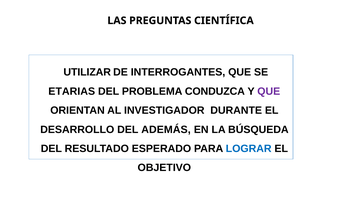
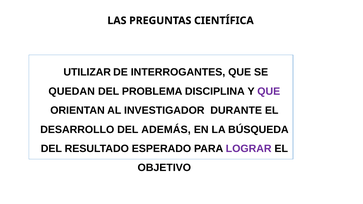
ETARIAS: ETARIAS -> QUEDAN
CONDUZCA: CONDUZCA -> DISCIPLINA
LOGRAR colour: blue -> purple
